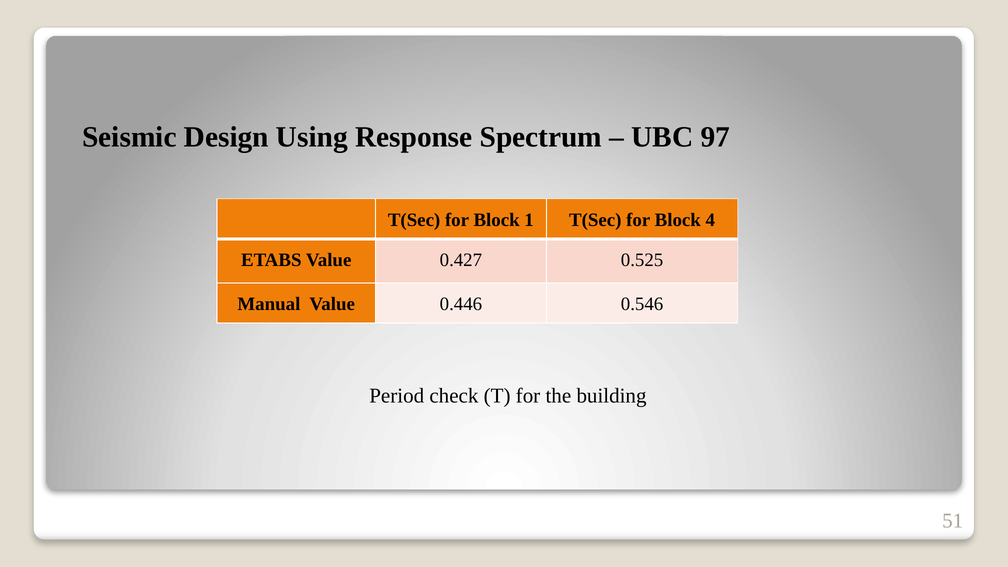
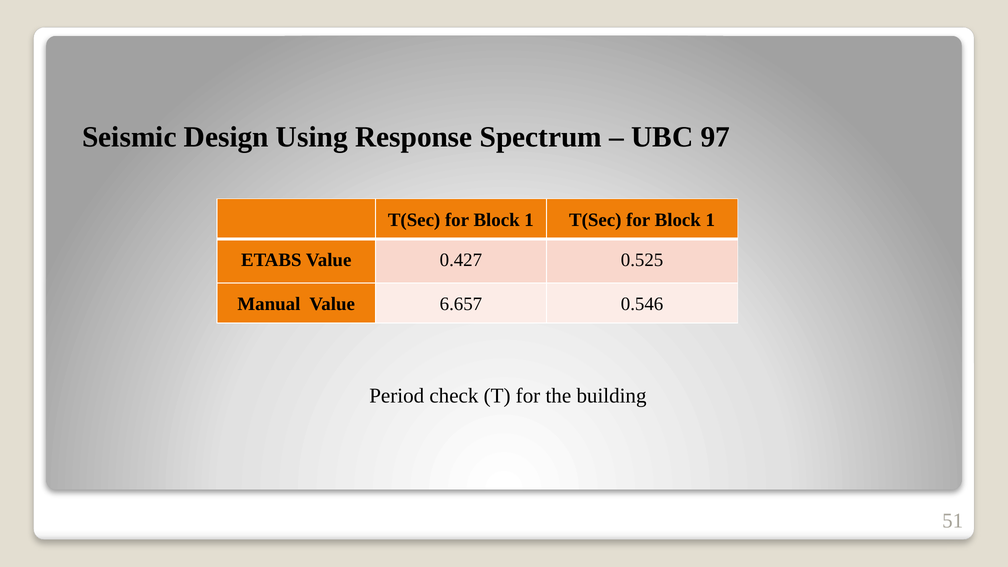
4 at (710, 220): 4 -> 1
0.446: 0.446 -> 6.657
